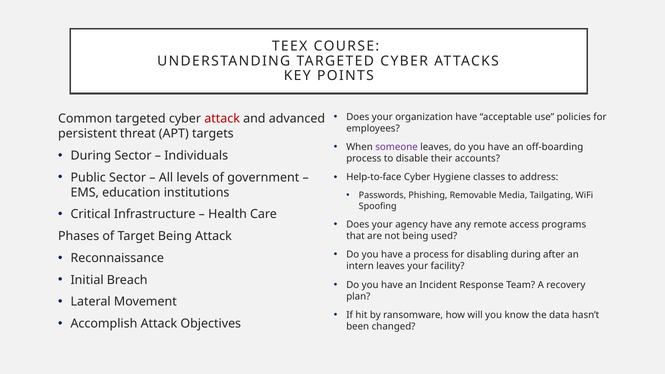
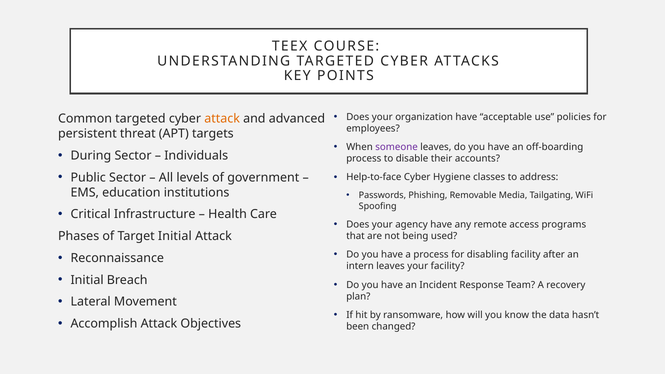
attack at (222, 119) colour: red -> orange
Target Being: Being -> Initial
disabling during: during -> facility
